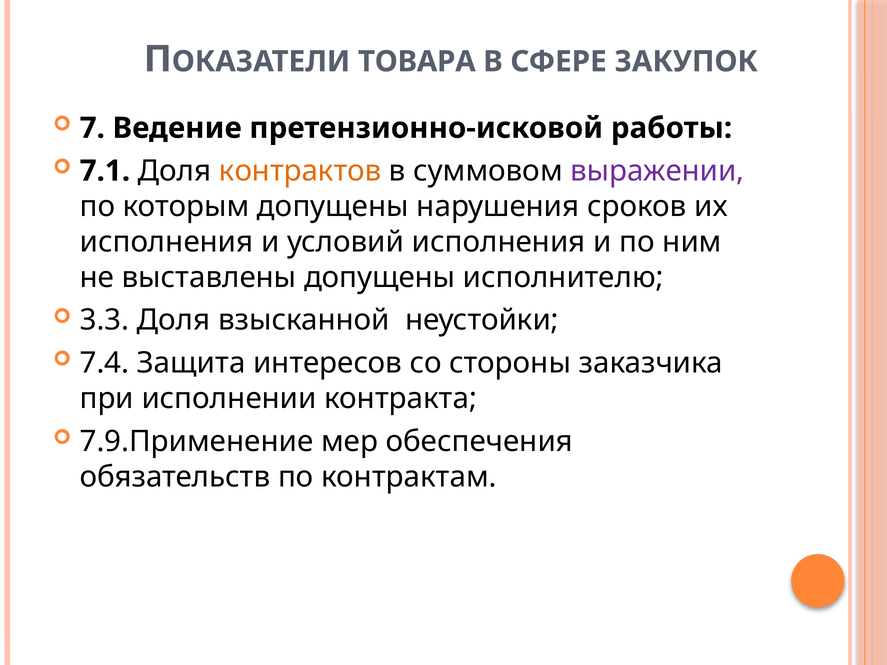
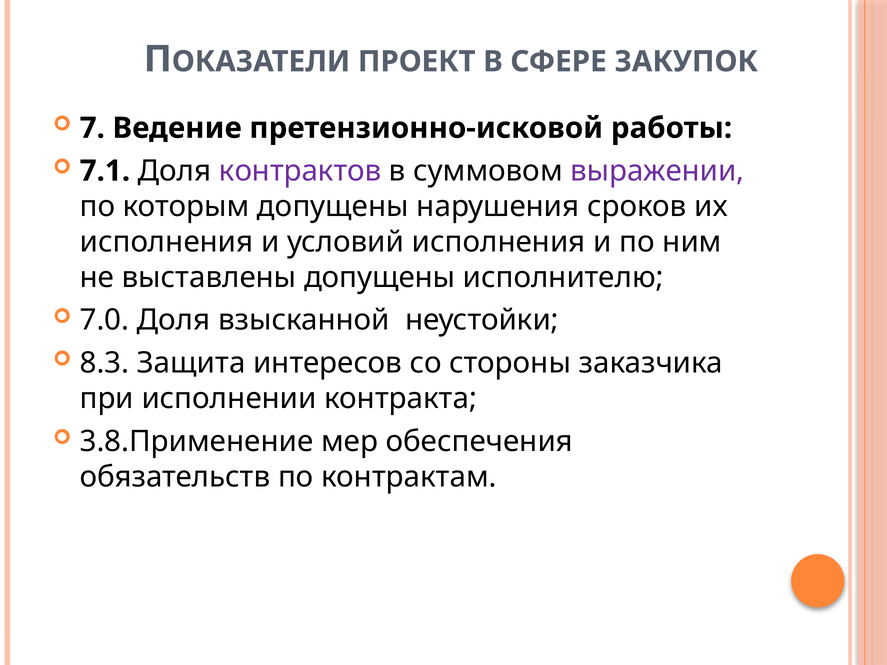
ТОВАРА: ТОВАРА -> ПРОЕКТ
контрактов colour: orange -> purple
3.3: 3.3 -> 7.0
7.4: 7.4 -> 8.3
7.9.Применение: 7.9.Применение -> 3.8.Применение
